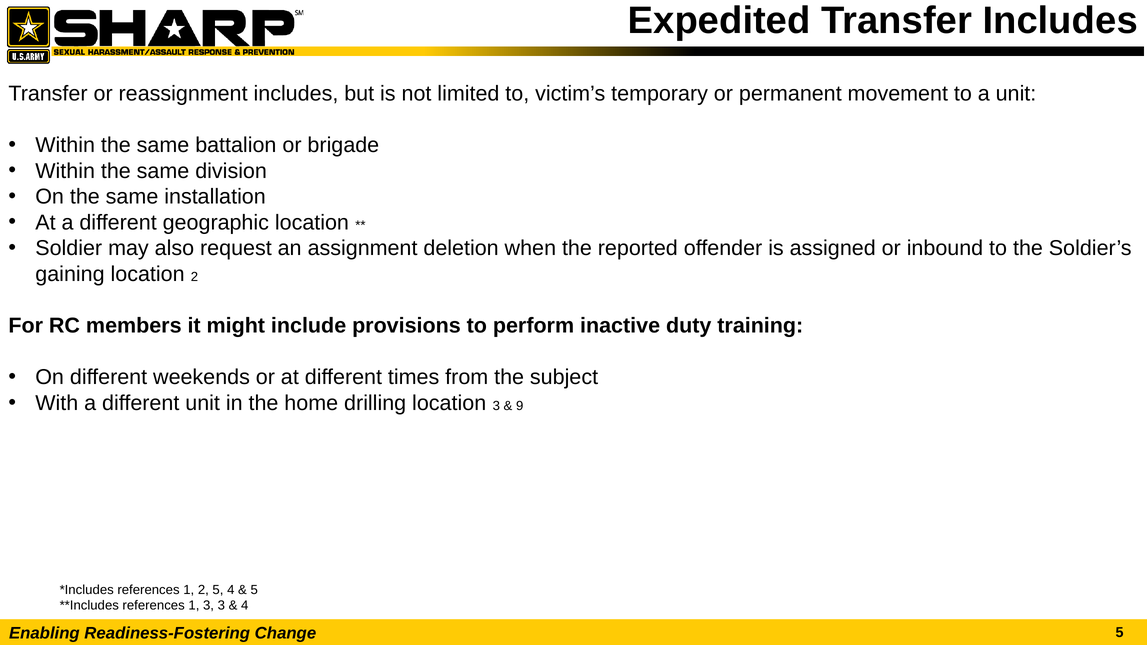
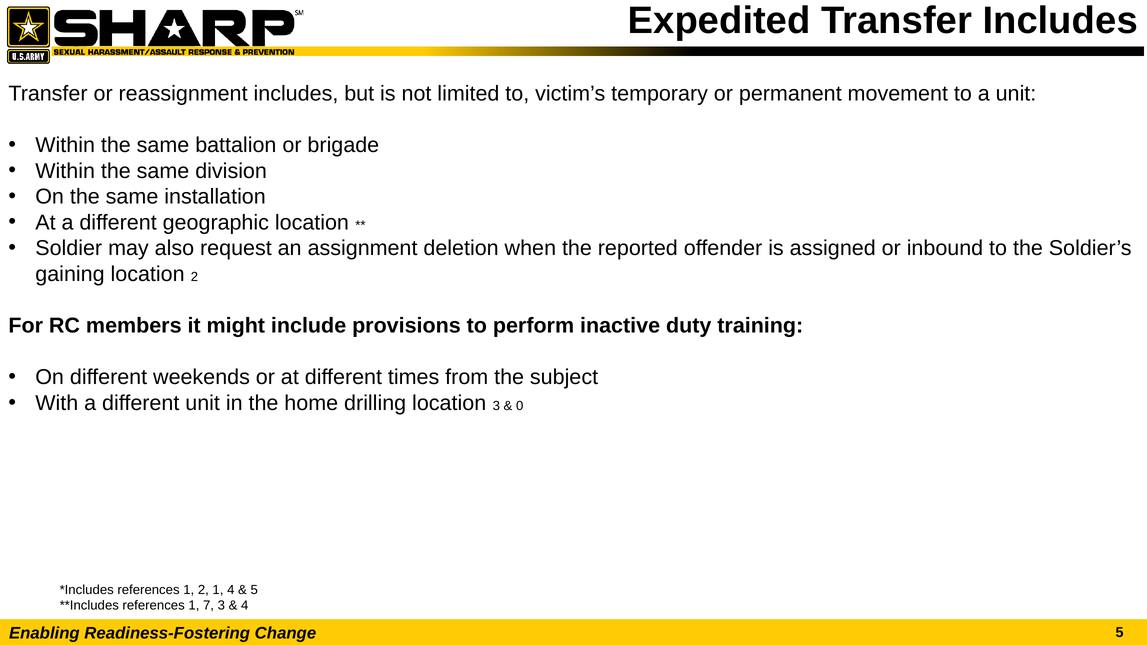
9: 9 -> 0
2 5: 5 -> 1
1 3: 3 -> 7
